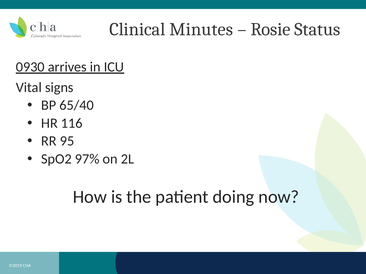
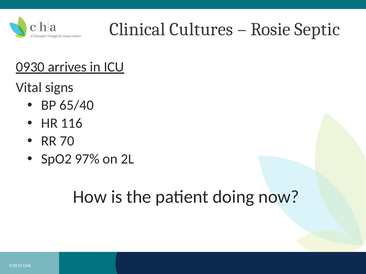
Minutes: Minutes -> Cultures
Status: Status -> Septic
95: 95 -> 70
